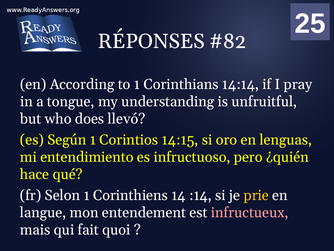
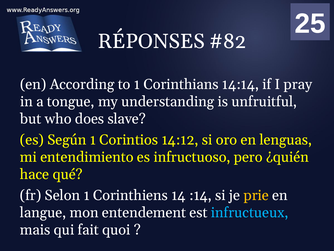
llevó: llevó -> slave
14:15: 14:15 -> 14:12
infructueux colour: pink -> light blue
